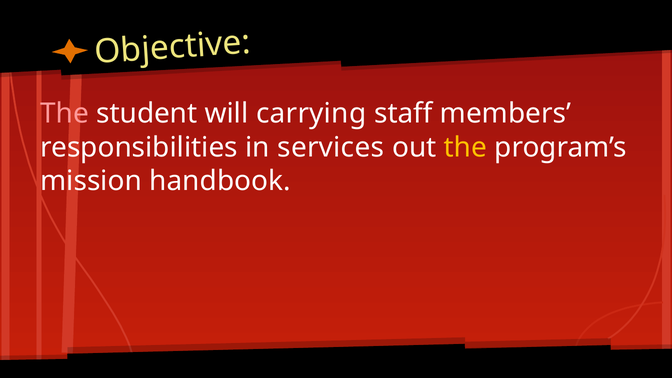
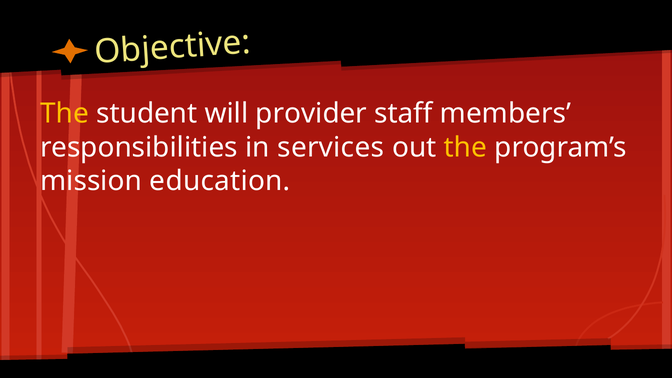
The at (65, 114) colour: pink -> yellow
carrying: carrying -> provider
handbook: handbook -> education
